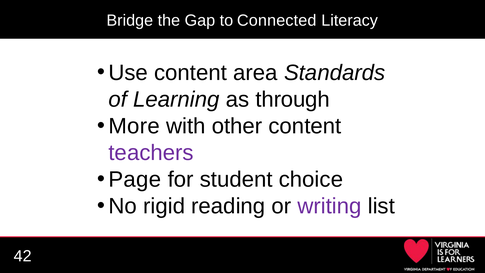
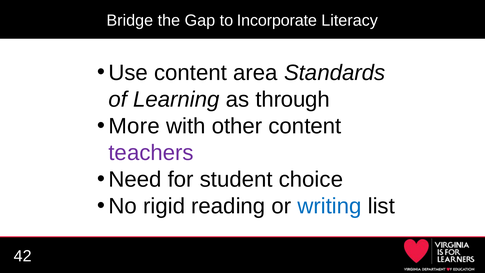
Connected: Connected -> Incorporate
Page: Page -> Need
writing colour: purple -> blue
